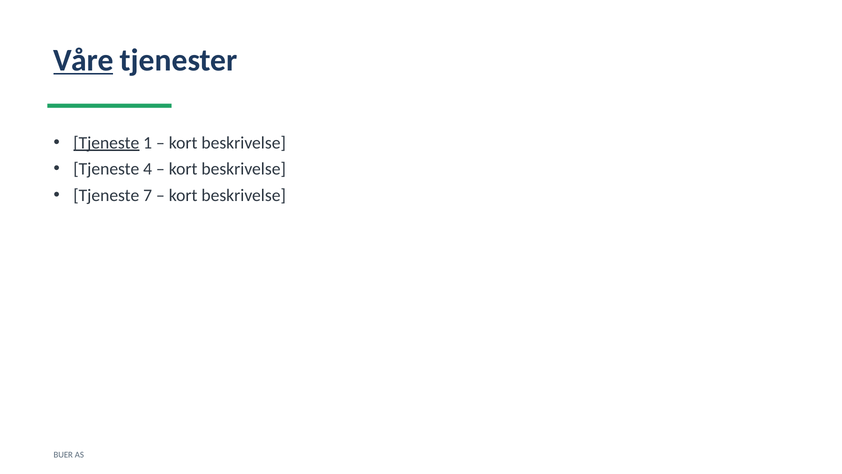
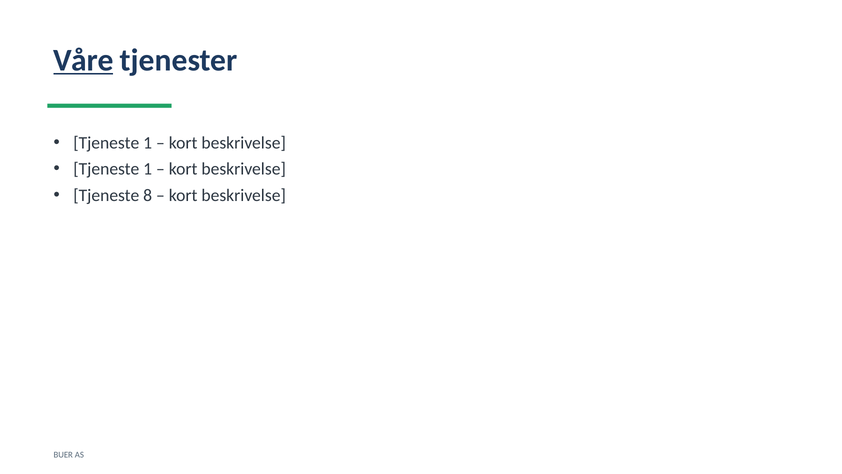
Tjeneste at (106, 143) underline: present -> none
4 at (148, 169): 4 -> 1
7: 7 -> 8
